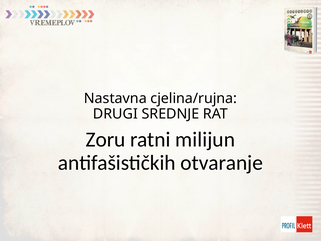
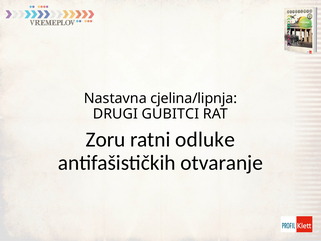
cjelina/rujna: cjelina/rujna -> cjelina/lipnja
SREDNJE: SREDNJE -> GUBITCI
milijun: milijun -> odluke
